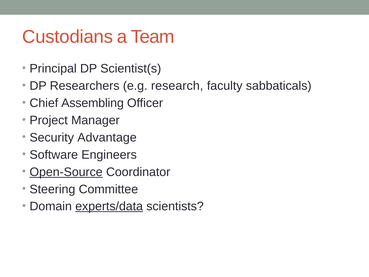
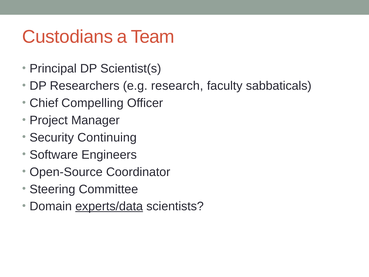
Assembling: Assembling -> Compelling
Advantage: Advantage -> Continuing
Open-Source underline: present -> none
